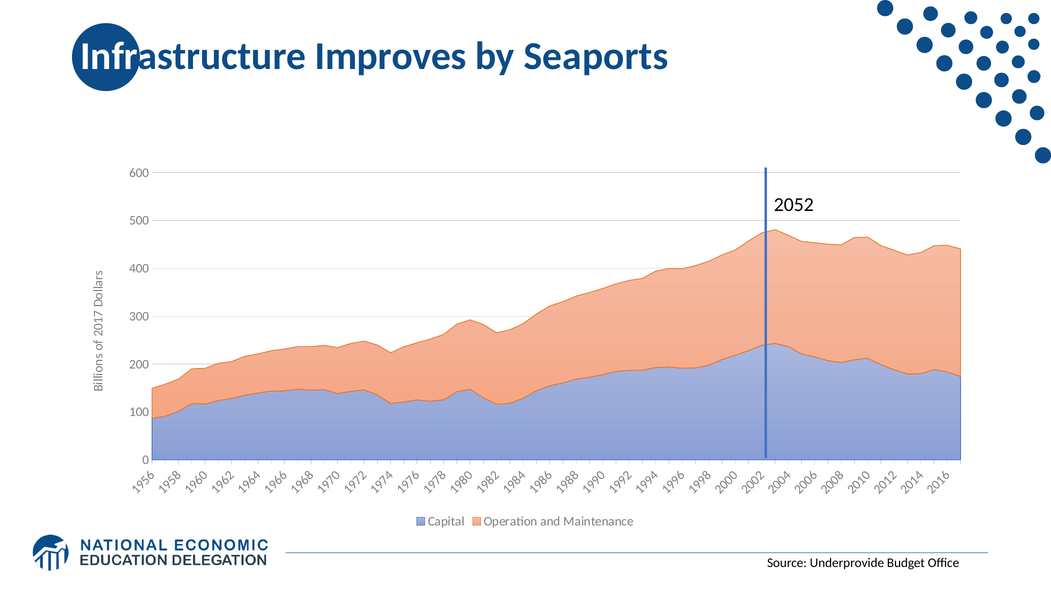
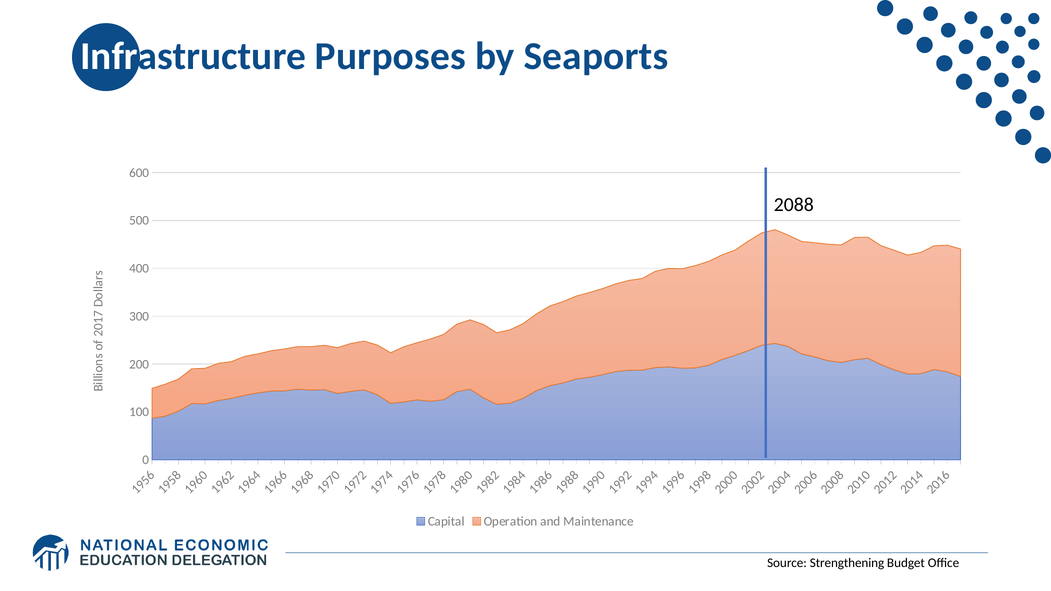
Improves: Improves -> Purposes
2052: 2052 -> 2088
Underprovide: Underprovide -> Strengthening
